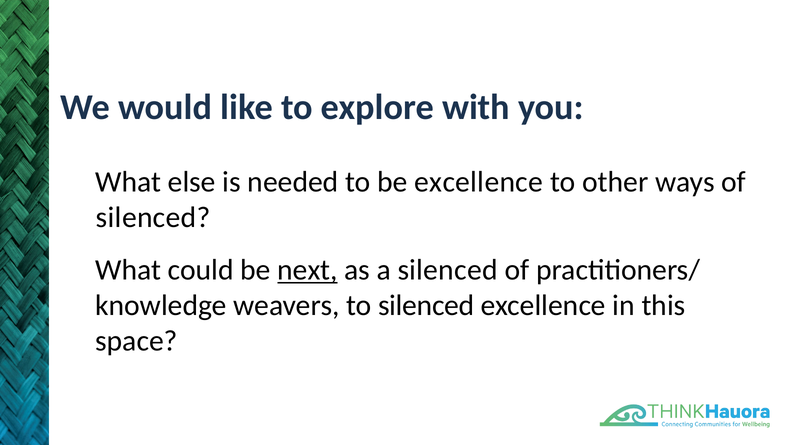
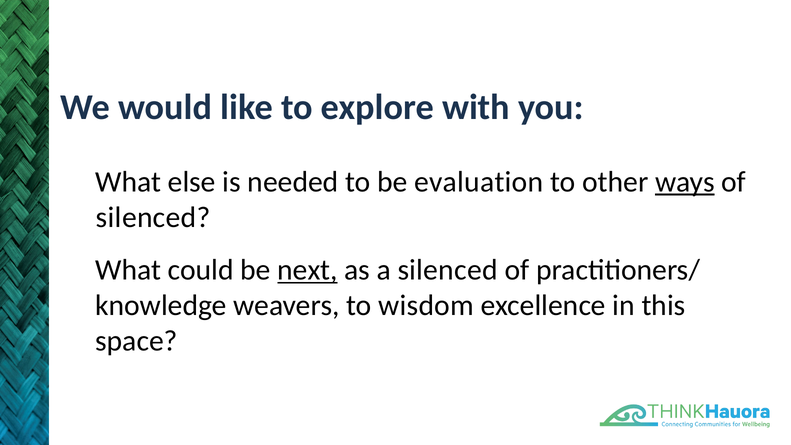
be excellence: excellence -> evaluation
ways underline: none -> present
to silenced: silenced -> wisdom
